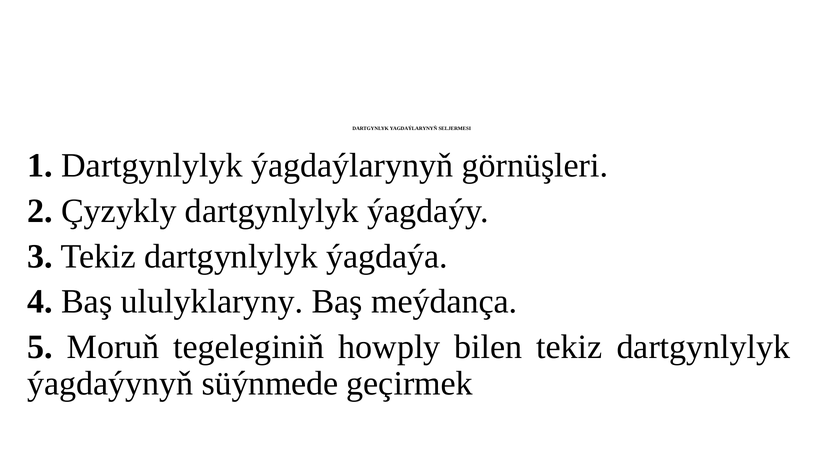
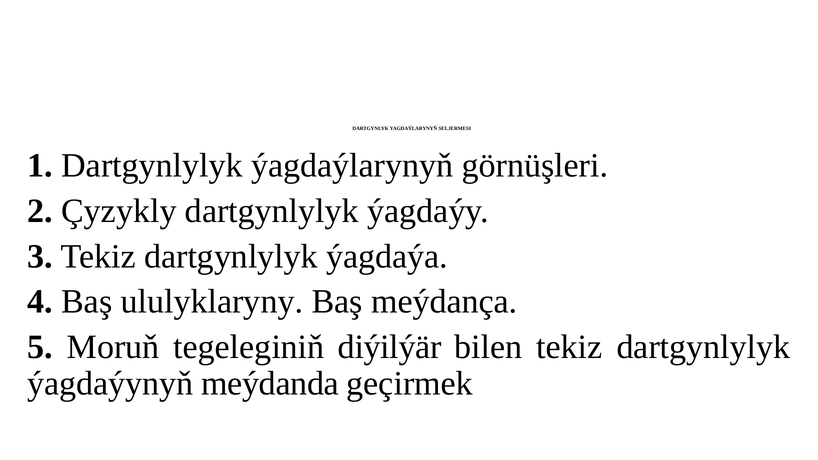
howply: howply -> diýilýär
süýnmede: süýnmede -> meýdanda
